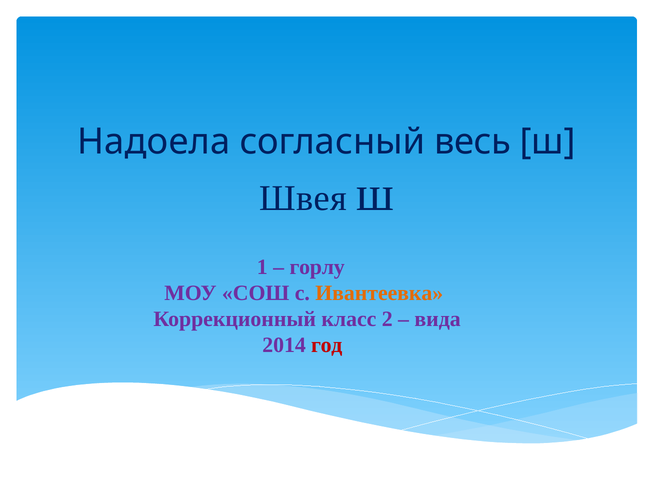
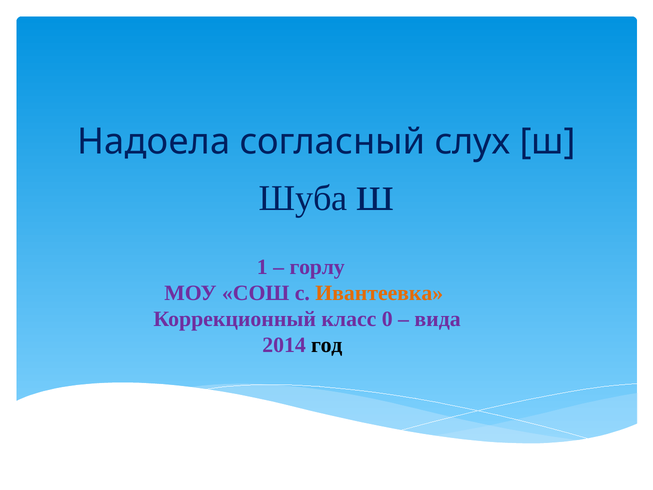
весь: весь -> слух
Швея: Швея -> Шуба
2: 2 -> 0
год colour: red -> black
